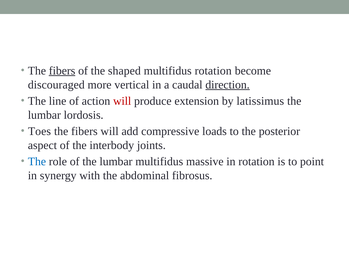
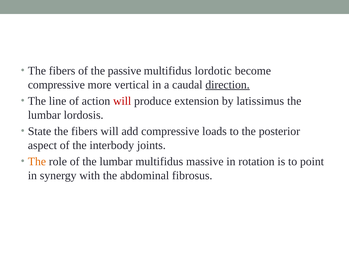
fibers at (62, 71) underline: present -> none
shaped: shaped -> passive
multifidus rotation: rotation -> lordotic
discouraged at (56, 85): discouraged -> compressive
Toes: Toes -> State
The at (37, 161) colour: blue -> orange
